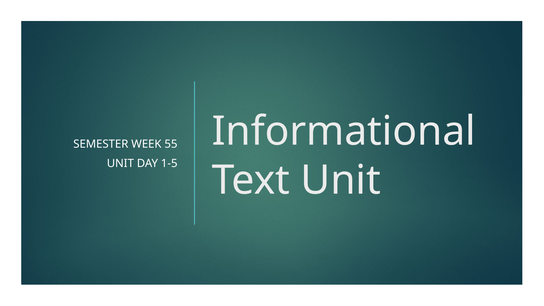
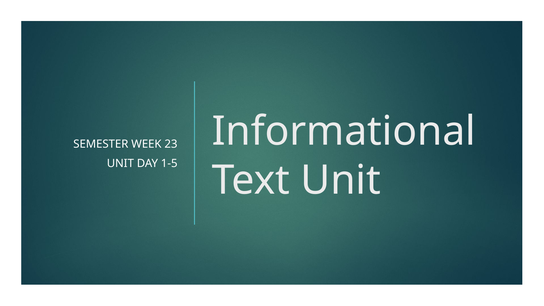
55: 55 -> 23
